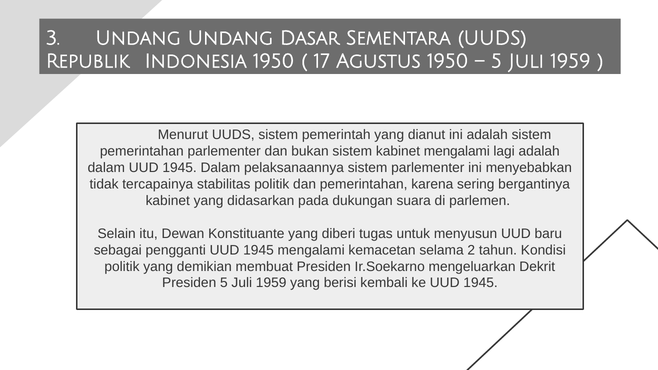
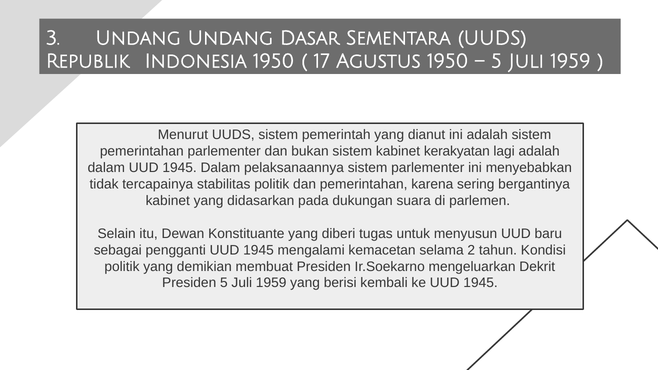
kabinet mengalami: mengalami -> kerakyatan
